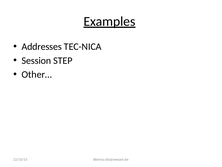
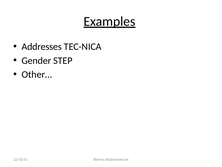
Session: Session -> Gender
